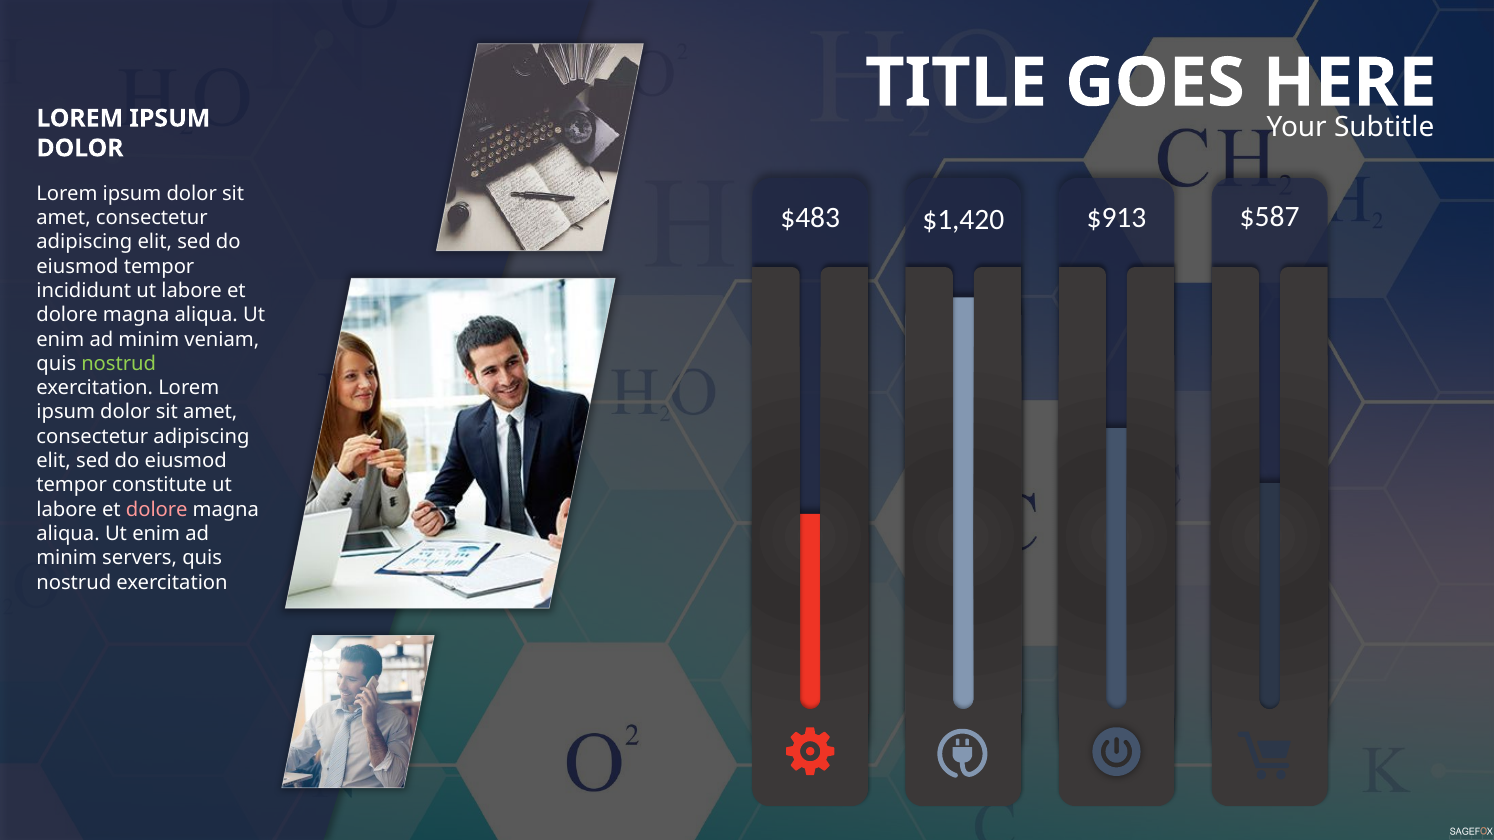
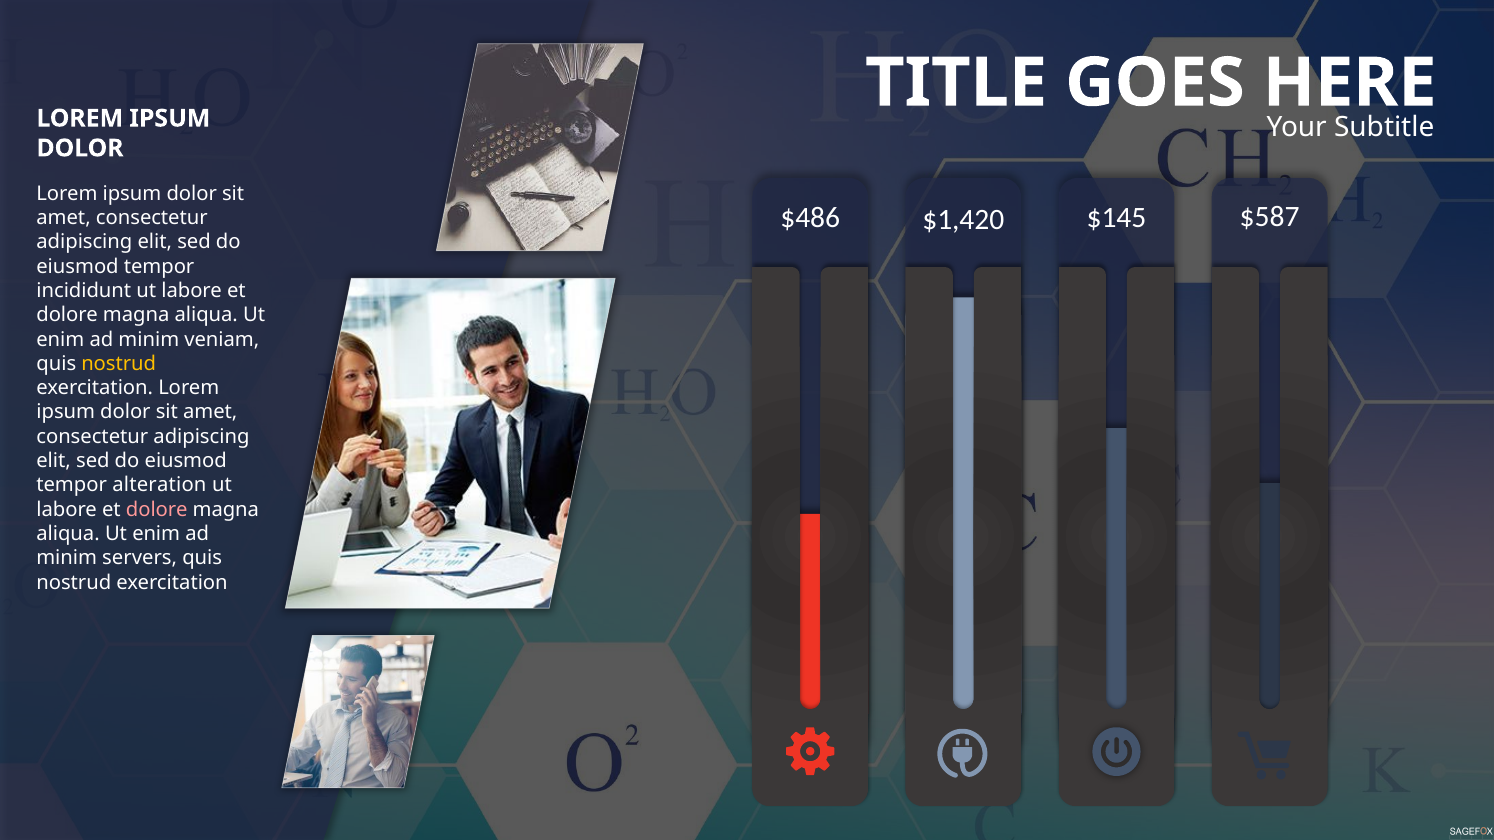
$483: $483 -> $486
$913: $913 -> $145
nostrud at (119, 364) colour: light green -> yellow
constitute: constitute -> alteration
